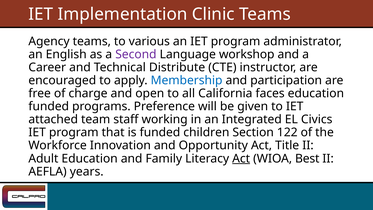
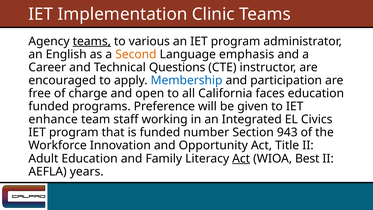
teams at (92, 41) underline: none -> present
Second colour: purple -> orange
workshop: workshop -> emphasis
Distribute: Distribute -> Questions
attached: attached -> enhance
children: children -> number
122: 122 -> 943
